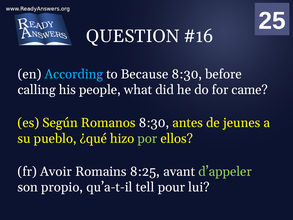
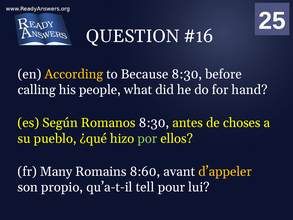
According colour: light blue -> yellow
came: came -> hand
jeunes: jeunes -> choses
Avoir: Avoir -> Many
8:25: 8:25 -> 8:60
d’appeler colour: light green -> yellow
